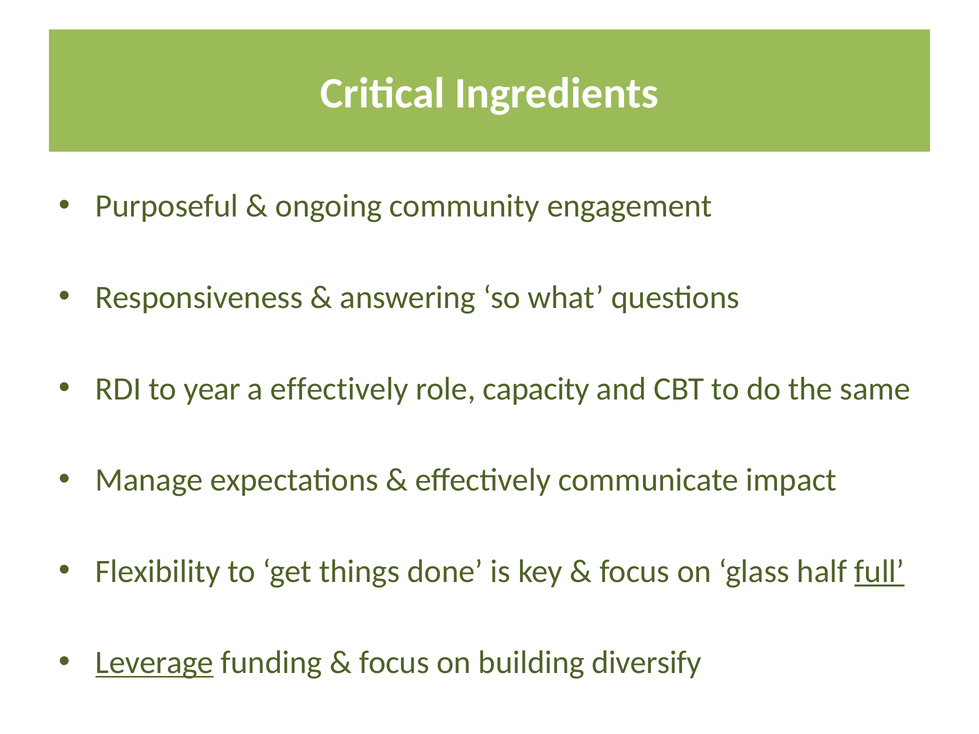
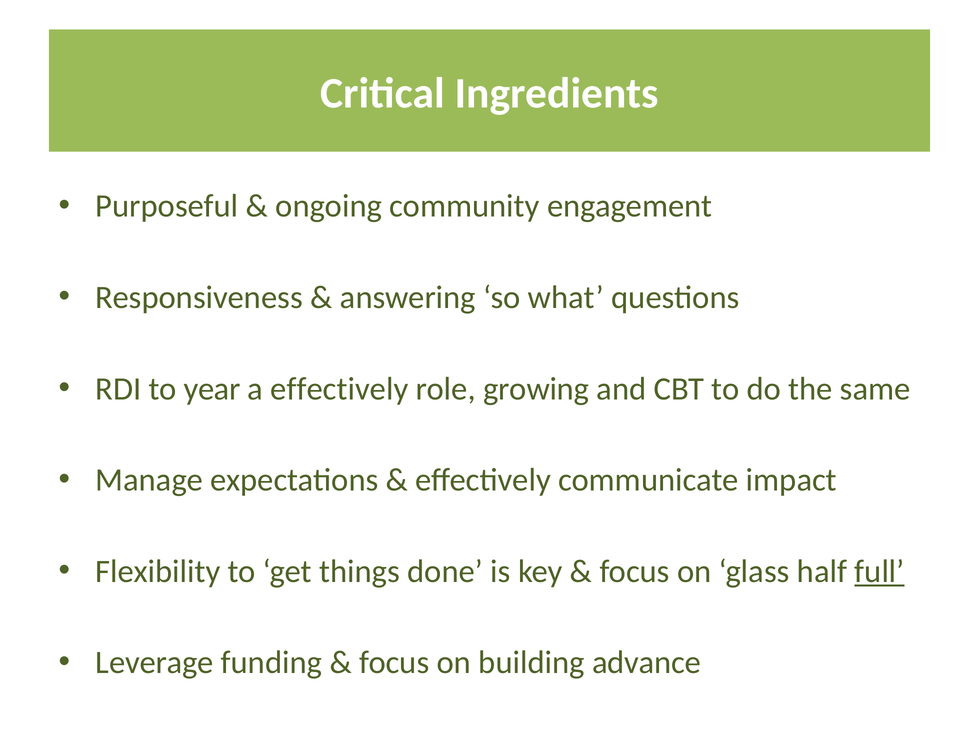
capacity: capacity -> growing
Leverage underline: present -> none
diversify: diversify -> advance
